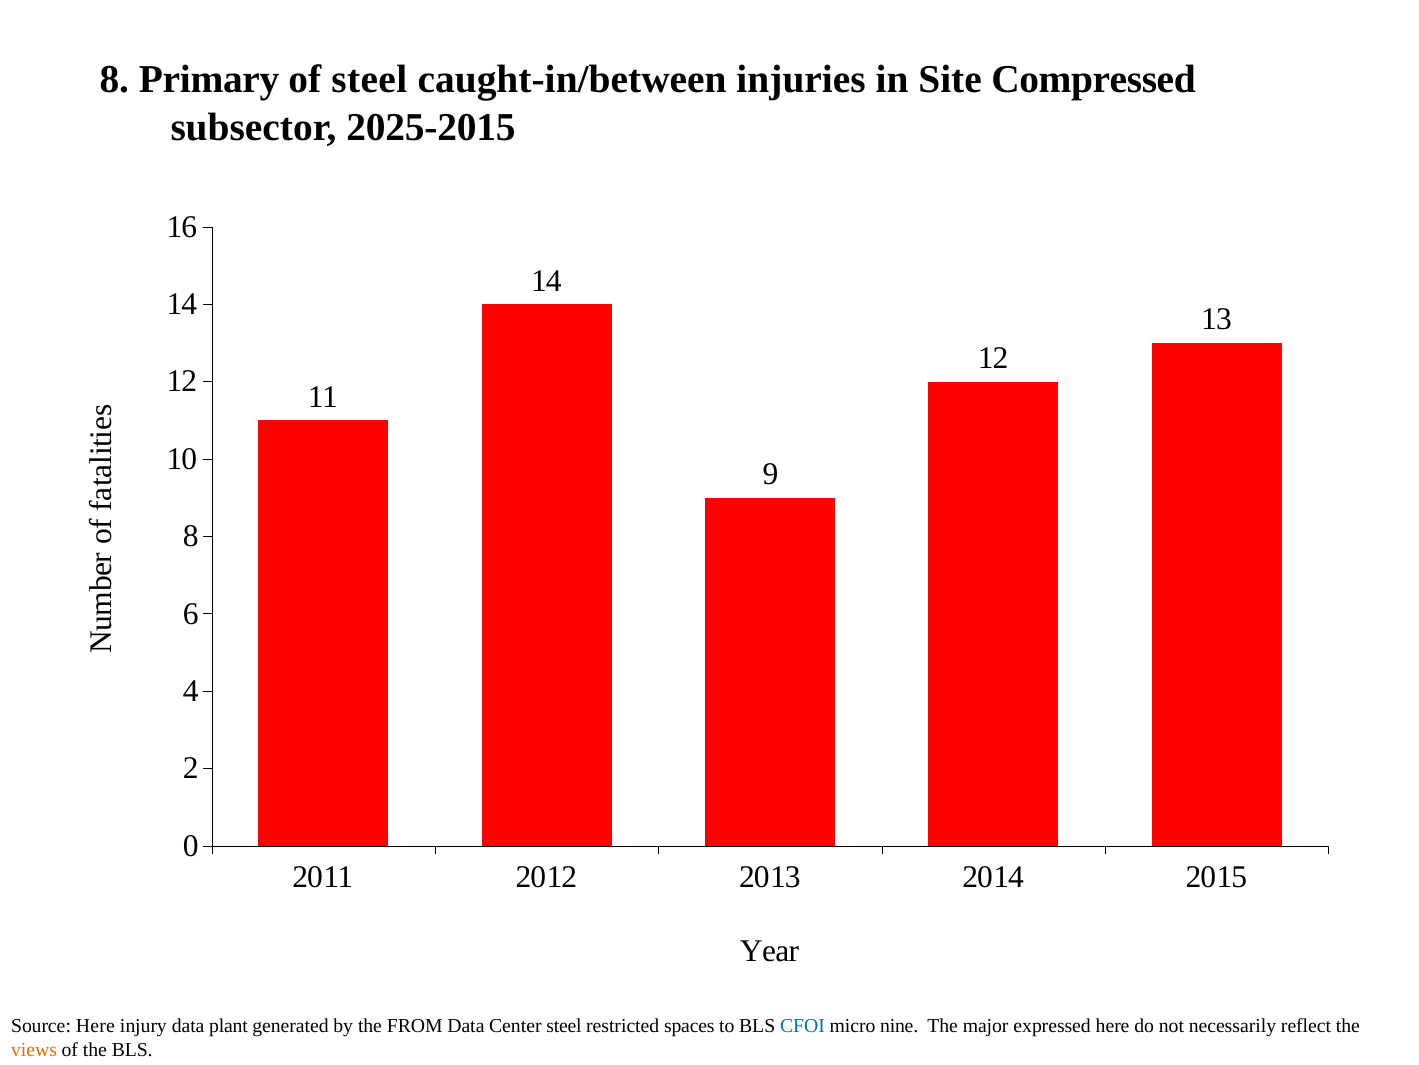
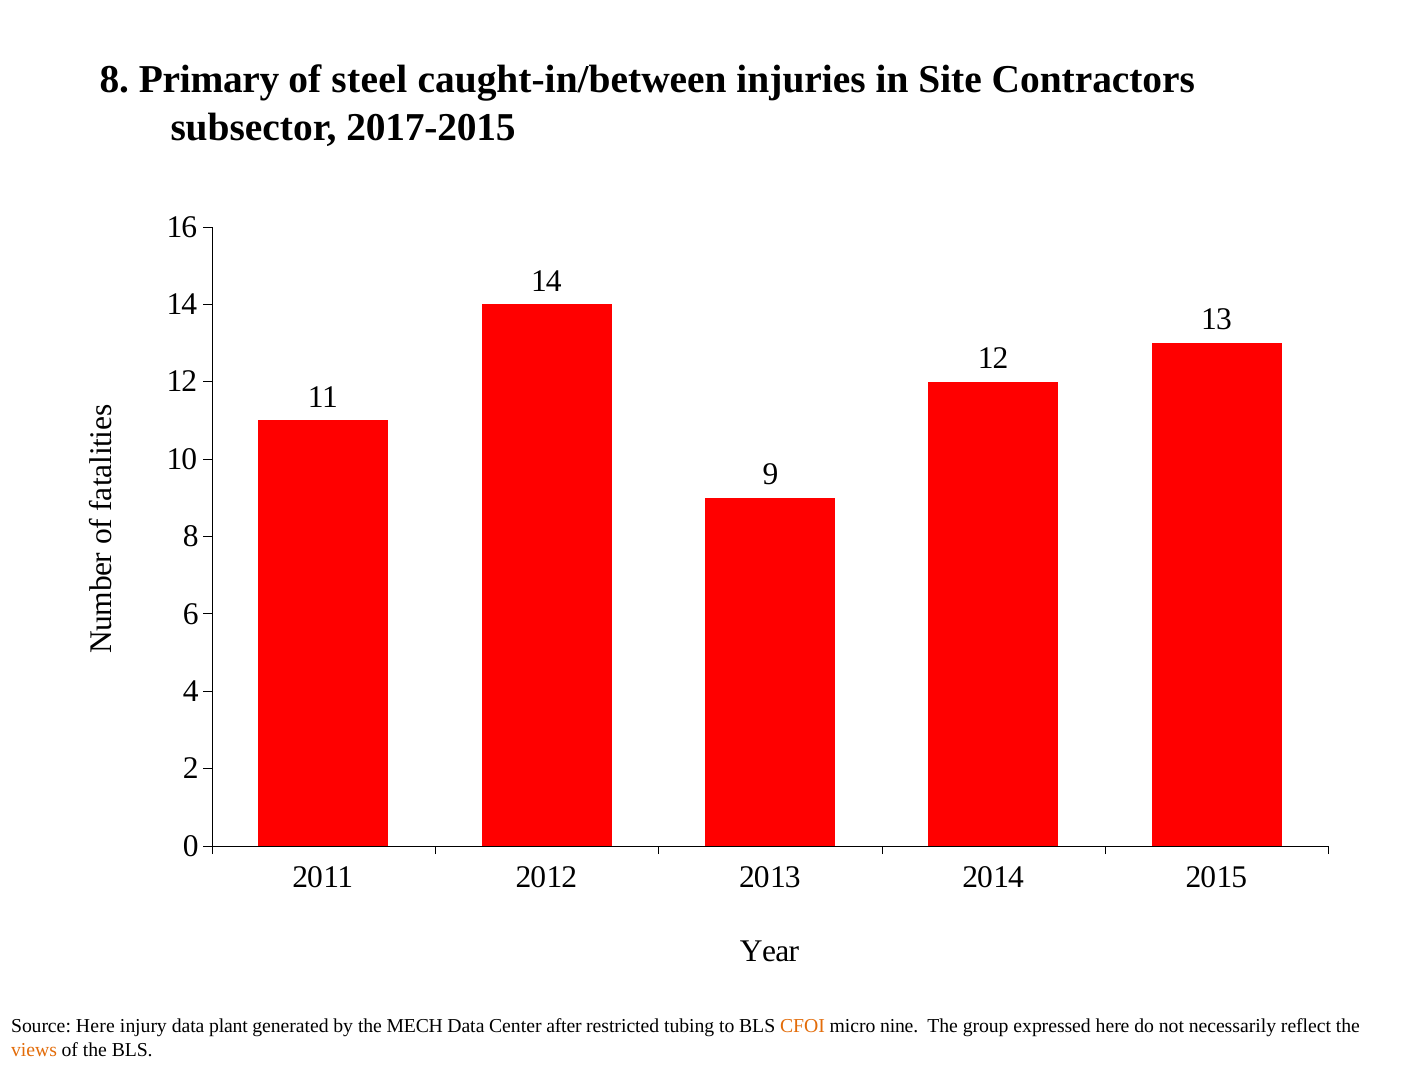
Compressed: Compressed -> Contractors
2025-2015: 2025-2015 -> 2017-2015
FROM: FROM -> MECH
Center steel: steel -> after
spaces: spaces -> tubing
CFOI colour: blue -> orange
major: major -> group
